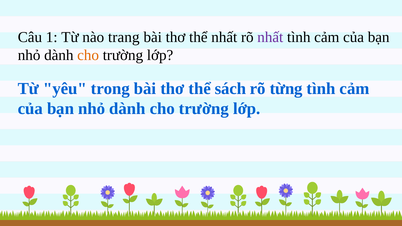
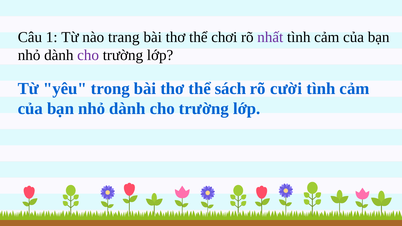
thể nhất: nhất -> chơi
cho at (88, 55) colour: orange -> purple
từng: từng -> cười
